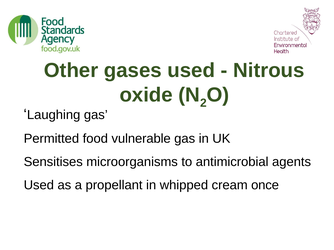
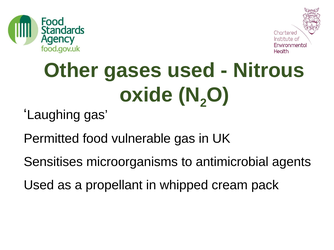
once: once -> pack
